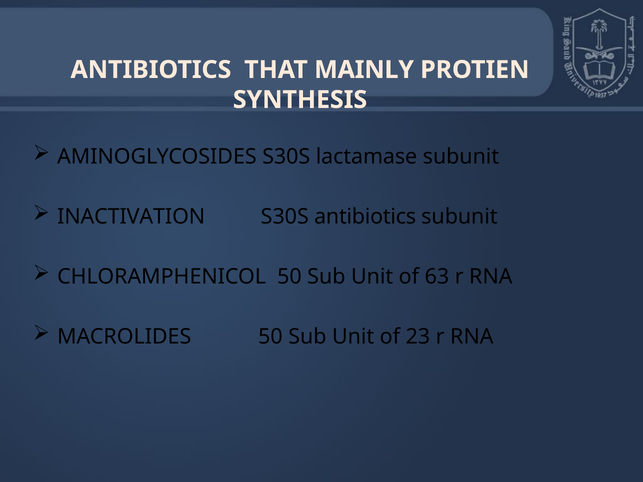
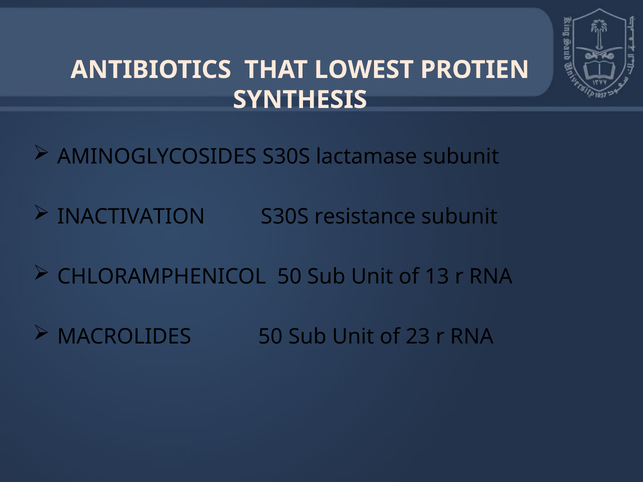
MAINLY: MAINLY -> LOWEST
S30S antibiotics: antibiotics -> resistance
63: 63 -> 13
